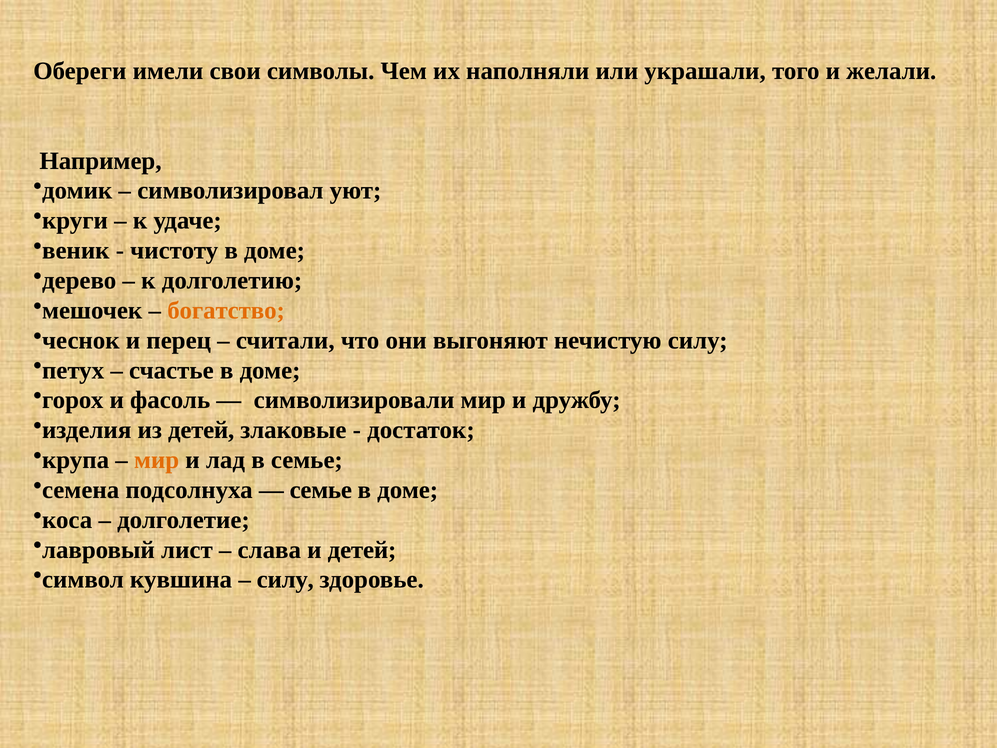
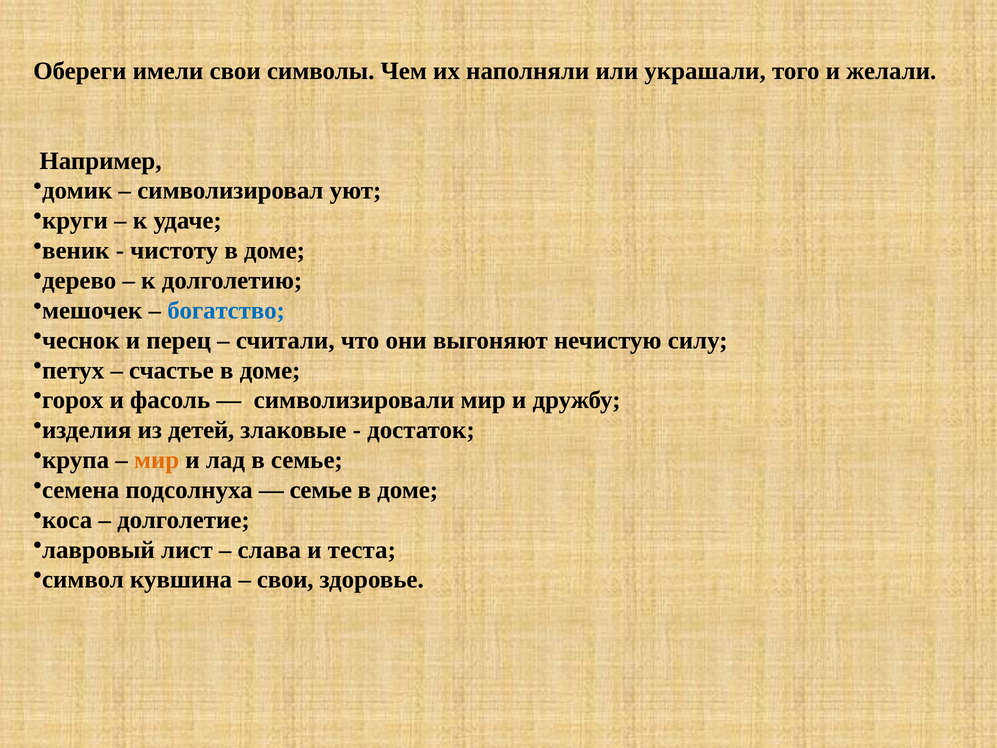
богатство colour: orange -> blue
и детей: детей -> теста
силу at (285, 580): силу -> свои
